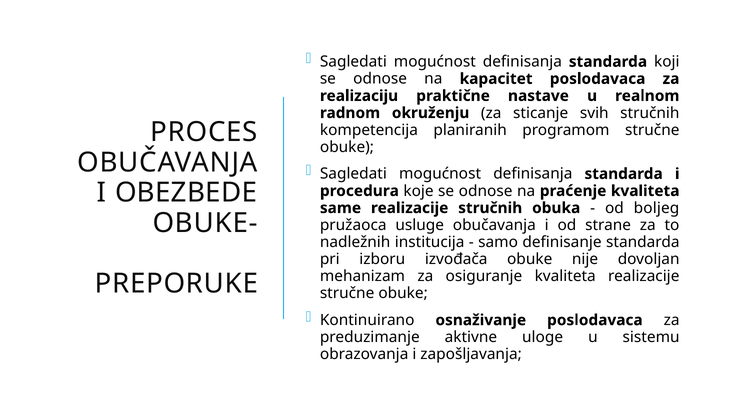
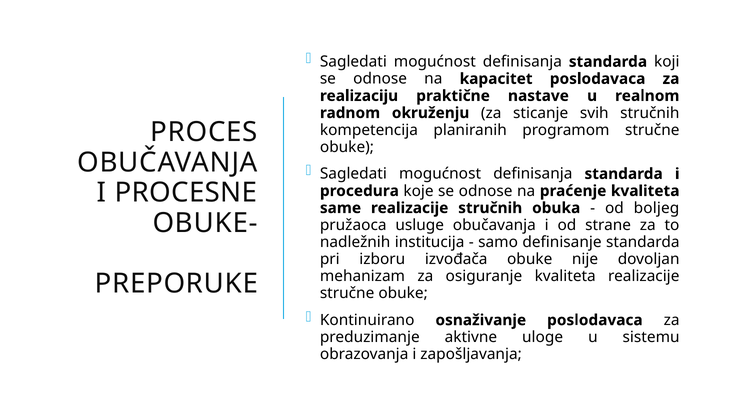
OBEZBEDE: OBEZBEDE -> PROCESNE
